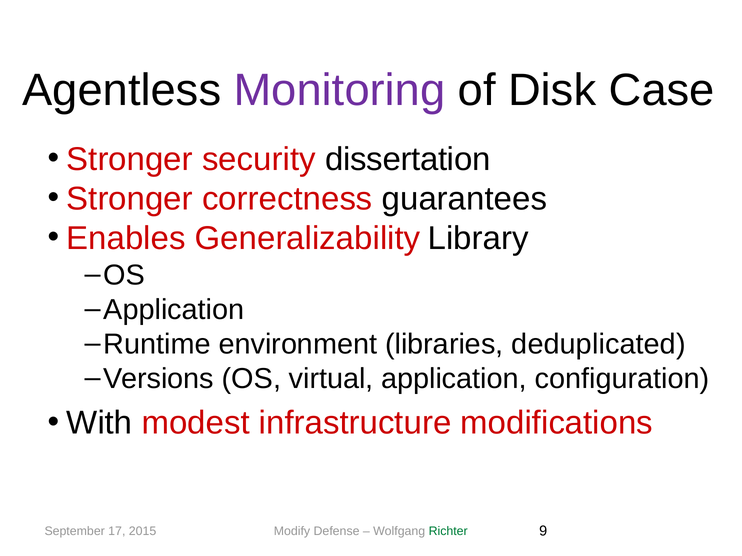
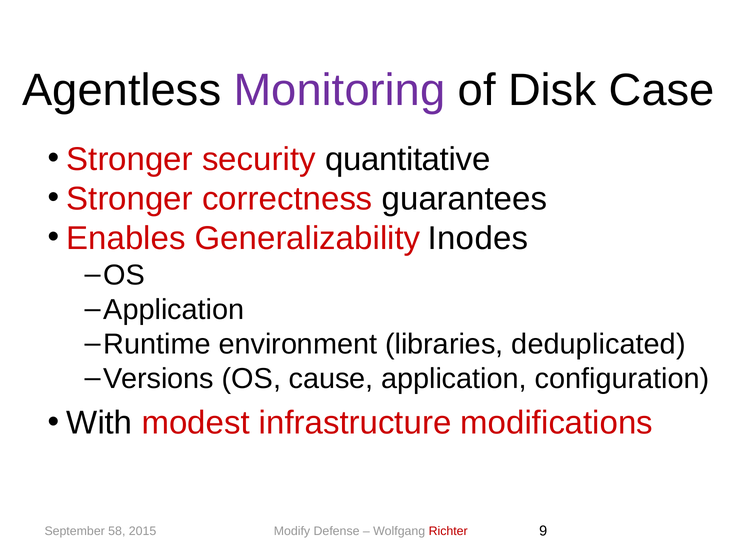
dissertation: dissertation -> quantitative
Library: Library -> Inodes
virtual: virtual -> cause
17: 17 -> 58
Richter colour: green -> red
